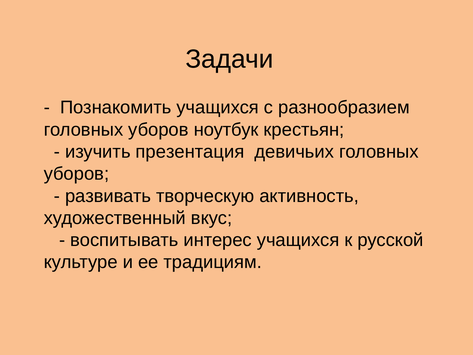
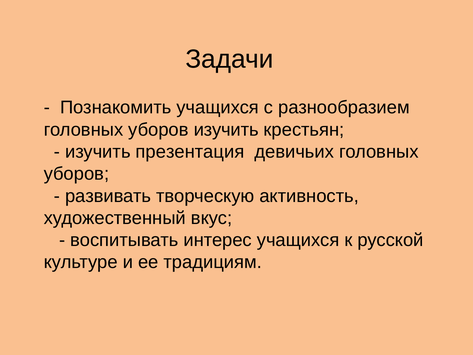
уборов ноутбук: ноутбук -> изучить
